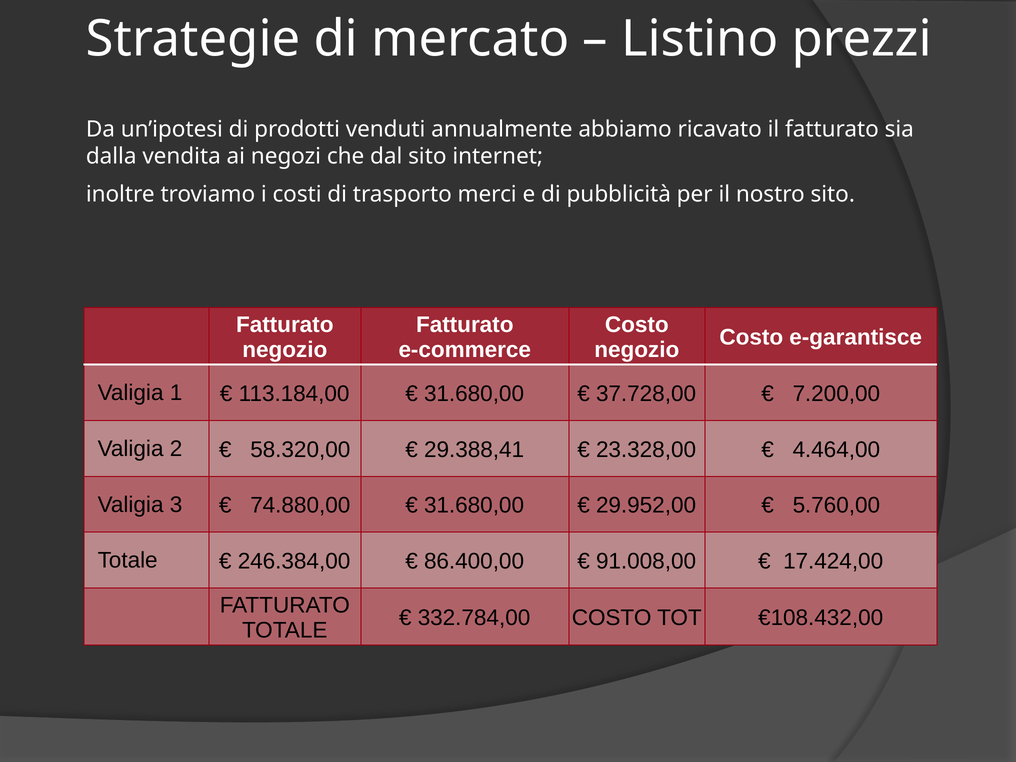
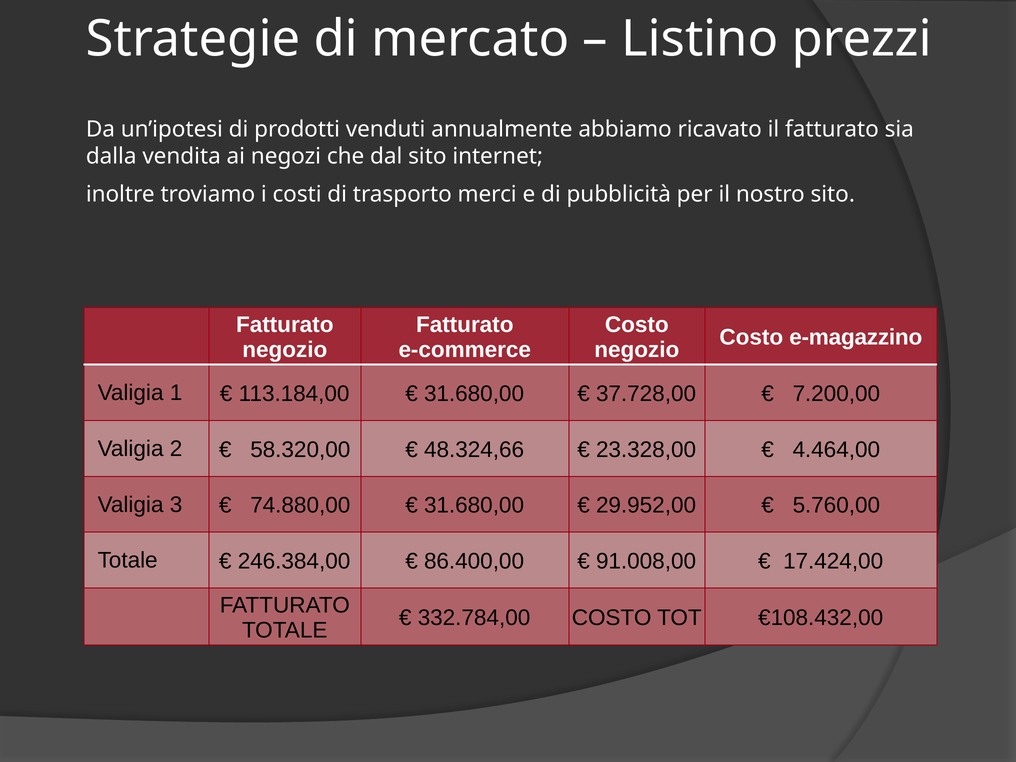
e-garantisce: e-garantisce -> e-magazzino
29.388,41: 29.388,41 -> 48.324,66
